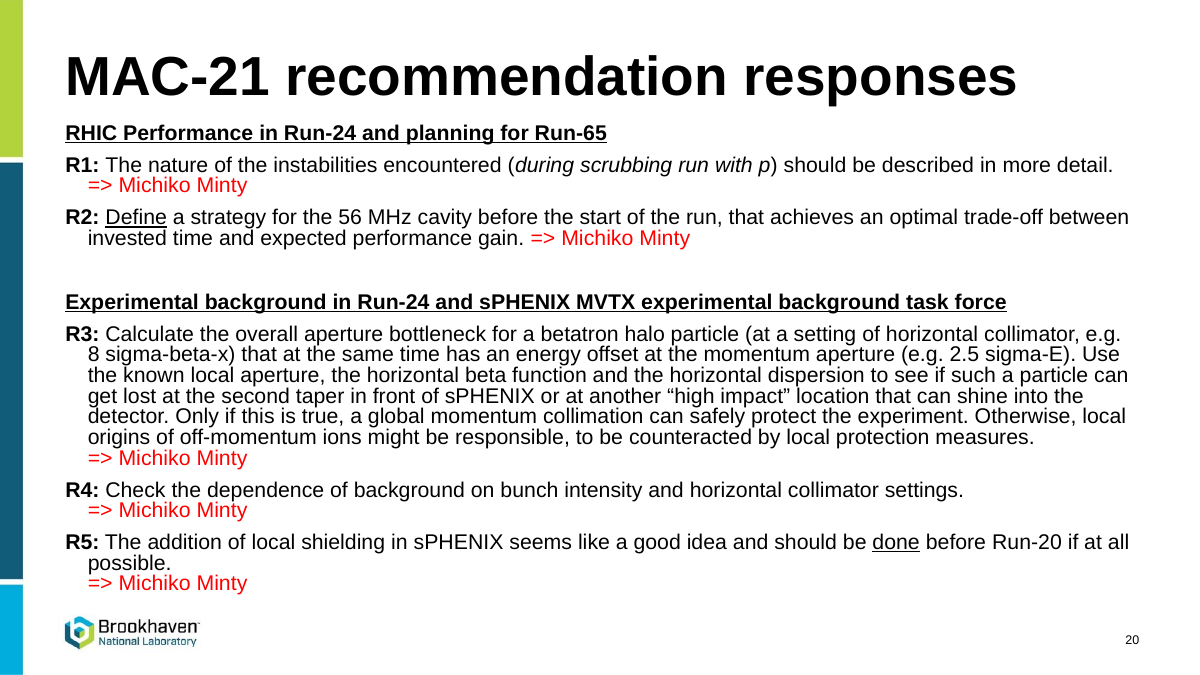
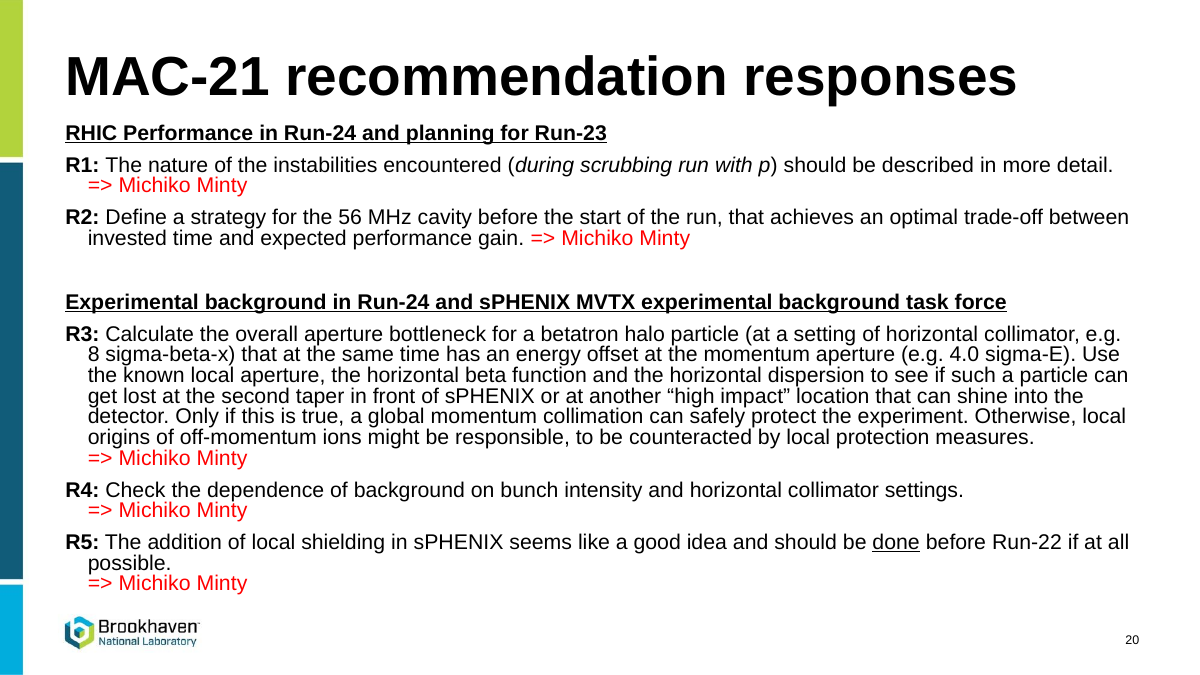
Run-65: Run-65 -> Run-23
Define underline: present -> none
2.5: 2.5 -> 4.0
Run-20: Run-20 -> Run-22
